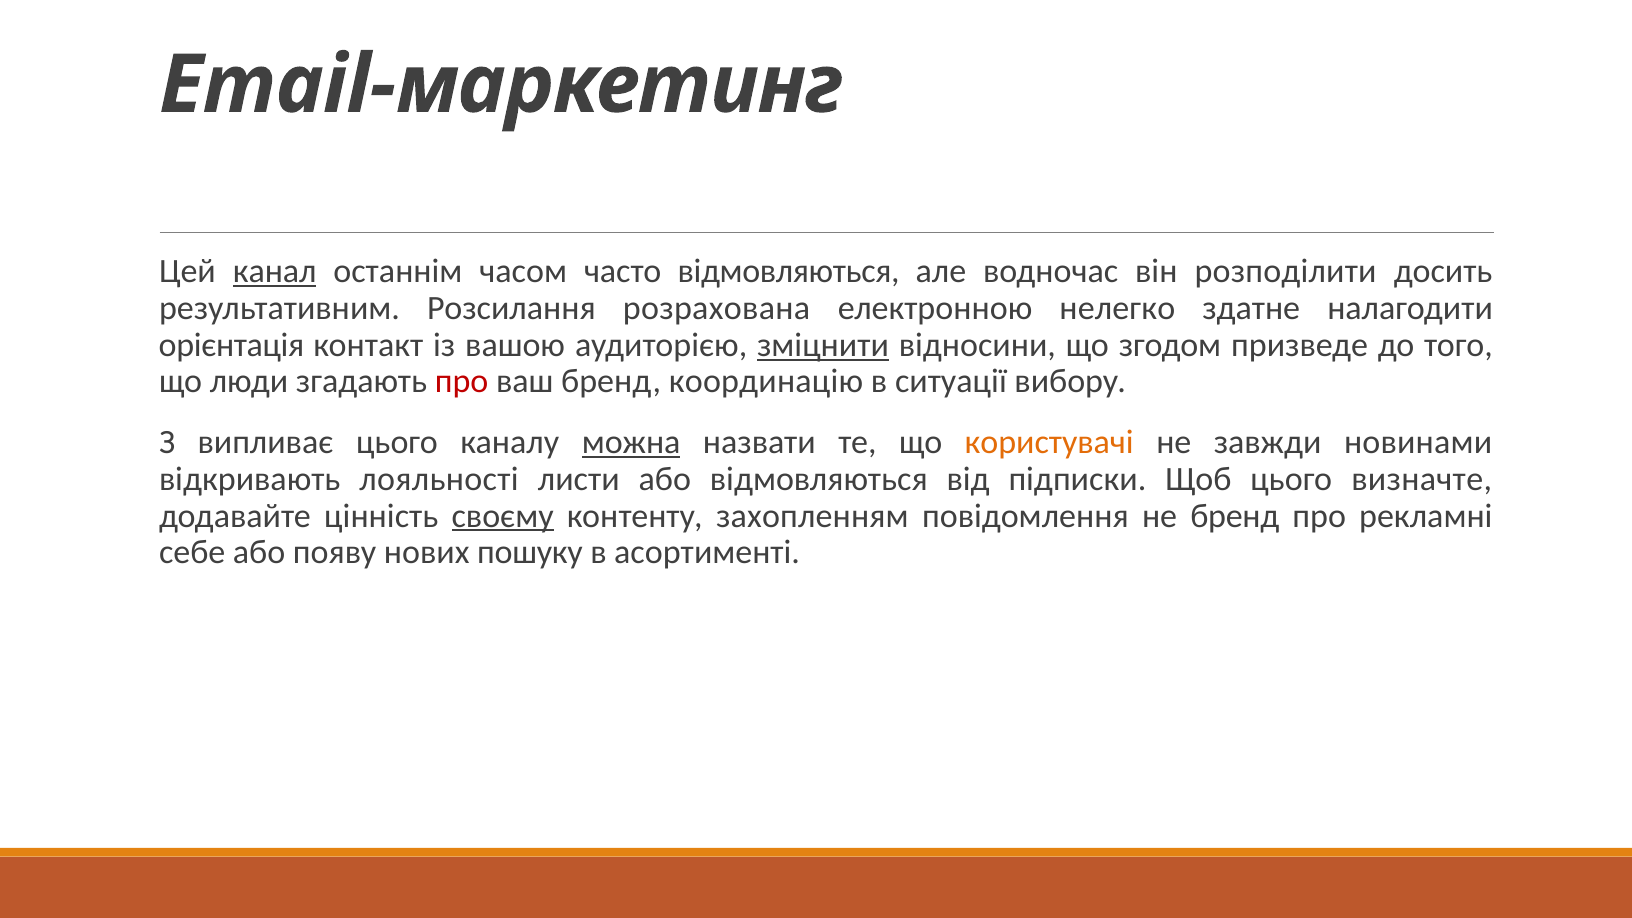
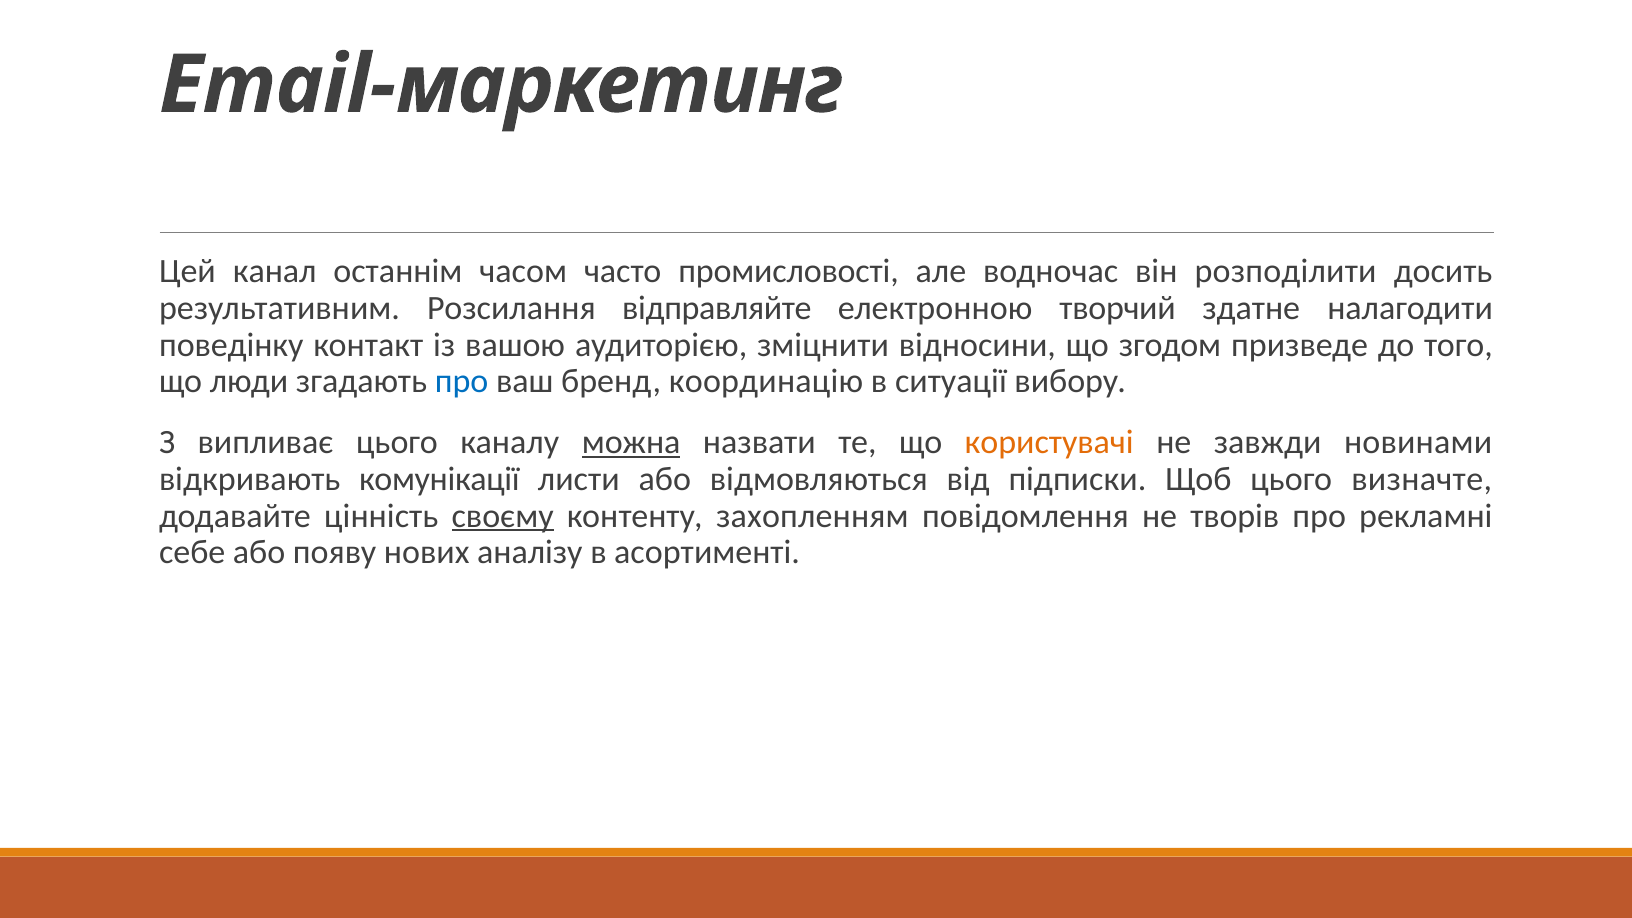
канал underline: present -> none
часто відмовляються: відмовляються -> промисловості
розрахована: розрахована -> відправляйте
нелегко: нелегко -> творчий
орієнтація: орієнтація -> поведінку
зміцнити underline: present -> none
про at (462, 382) colour: red -> blue
лояльності: лояльності -> комунікації
не бренд: бренд -> творів
пошуку: пошуку -> аналізу
